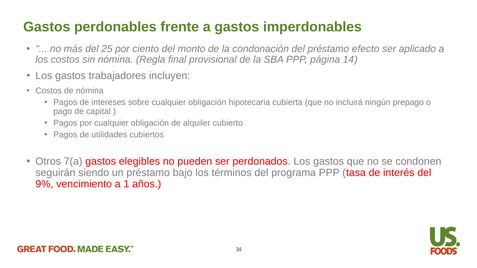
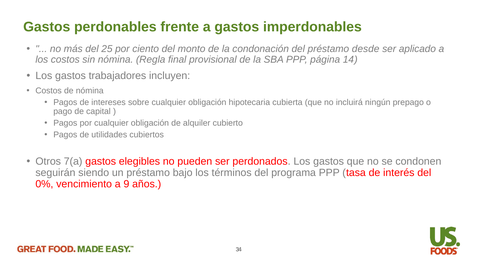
efecto: efecto -> desde
9%: 9% -> 0%
1: 1 -> 9
